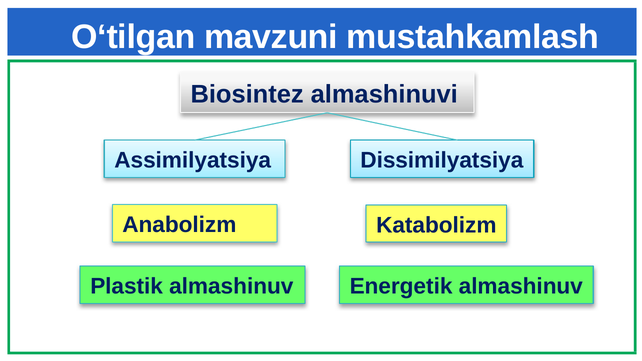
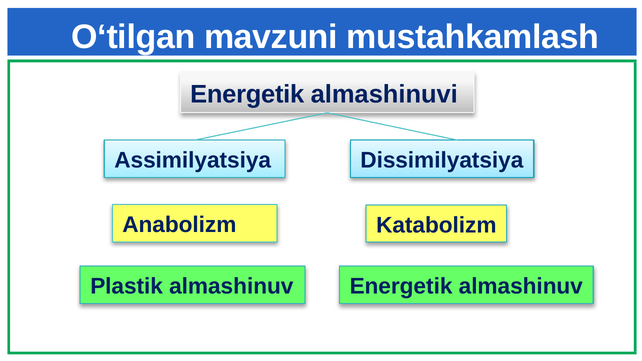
Biosintez at (247, 94): Biosintez -> Energetik
